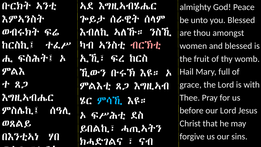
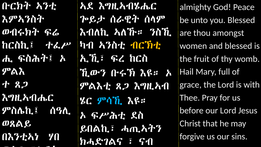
ብርኽቲ colour: pink -> yellow
